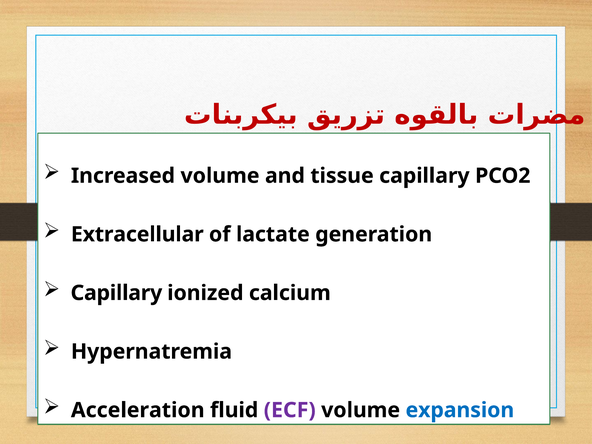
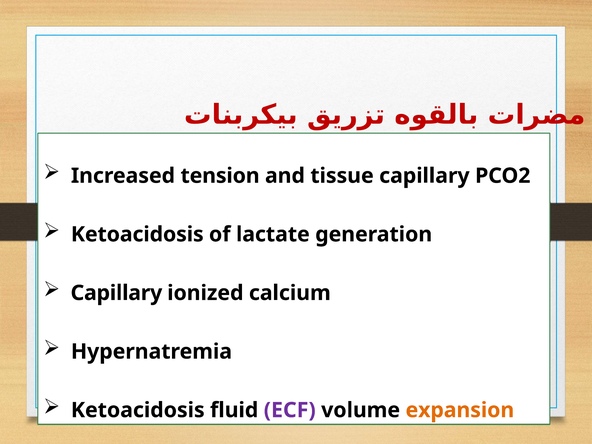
Increased volume: volume -> tension
Extracellular at (137, 234): Extracellular -> Ketoacidosis
Acceleration at (138, 410): Acceleration -> Ketoacidosis
expansion colour: blue -> orange
